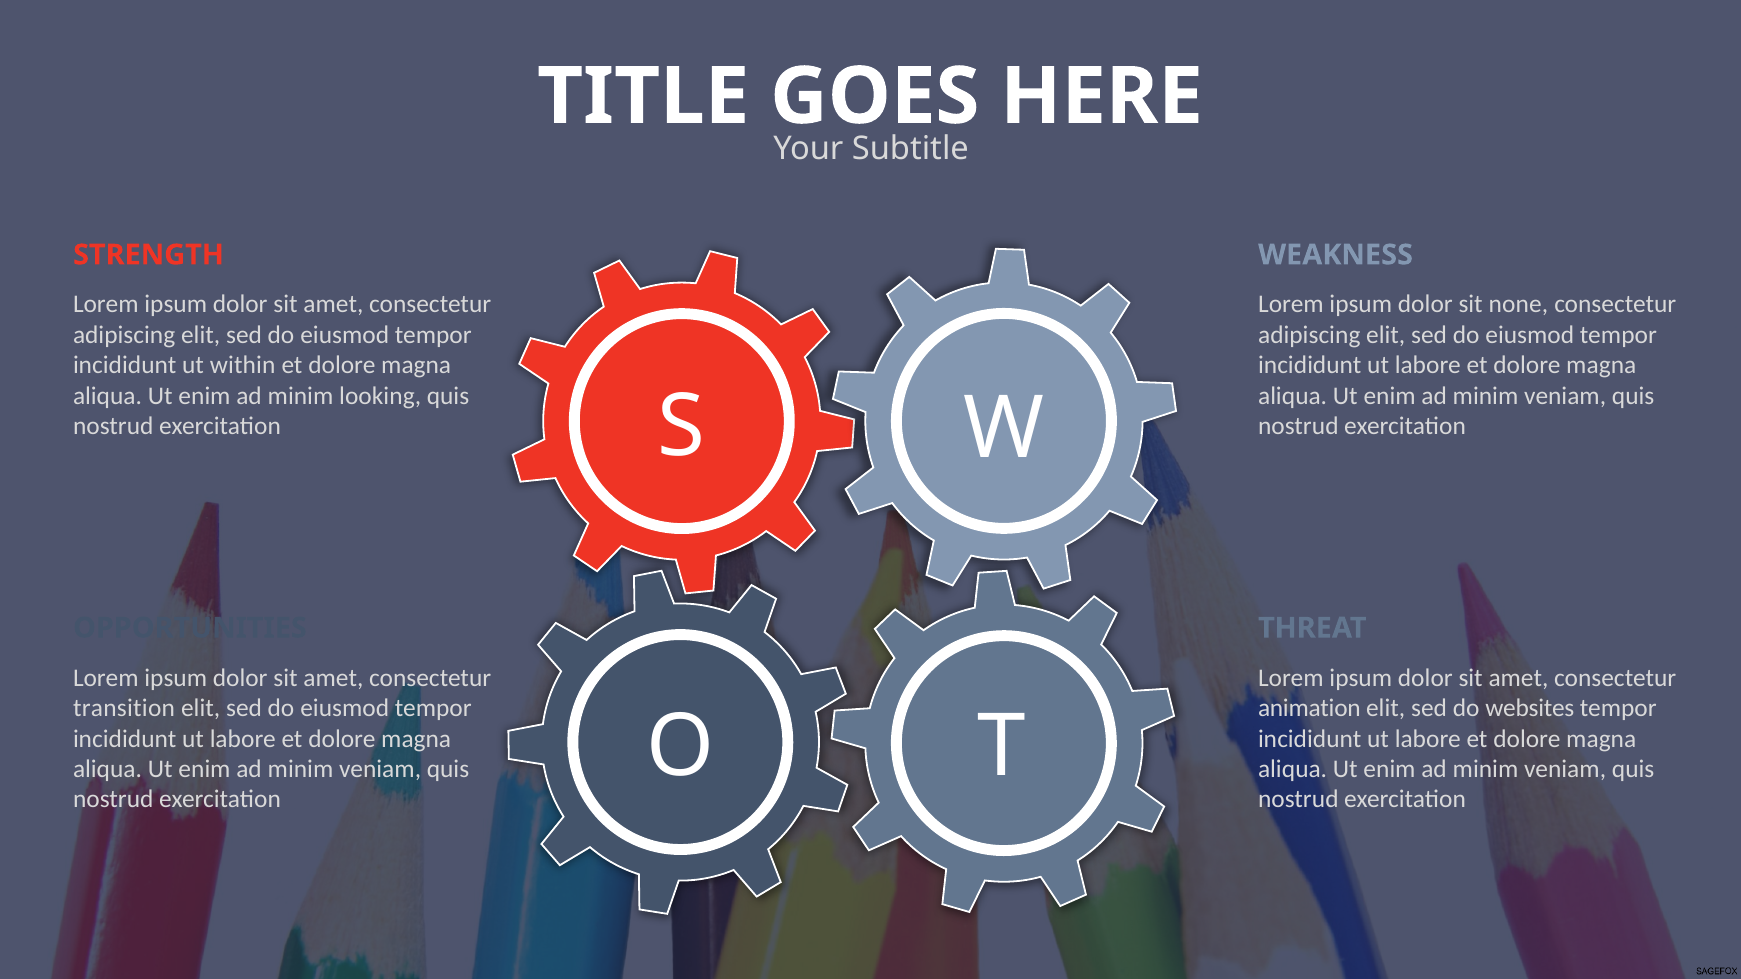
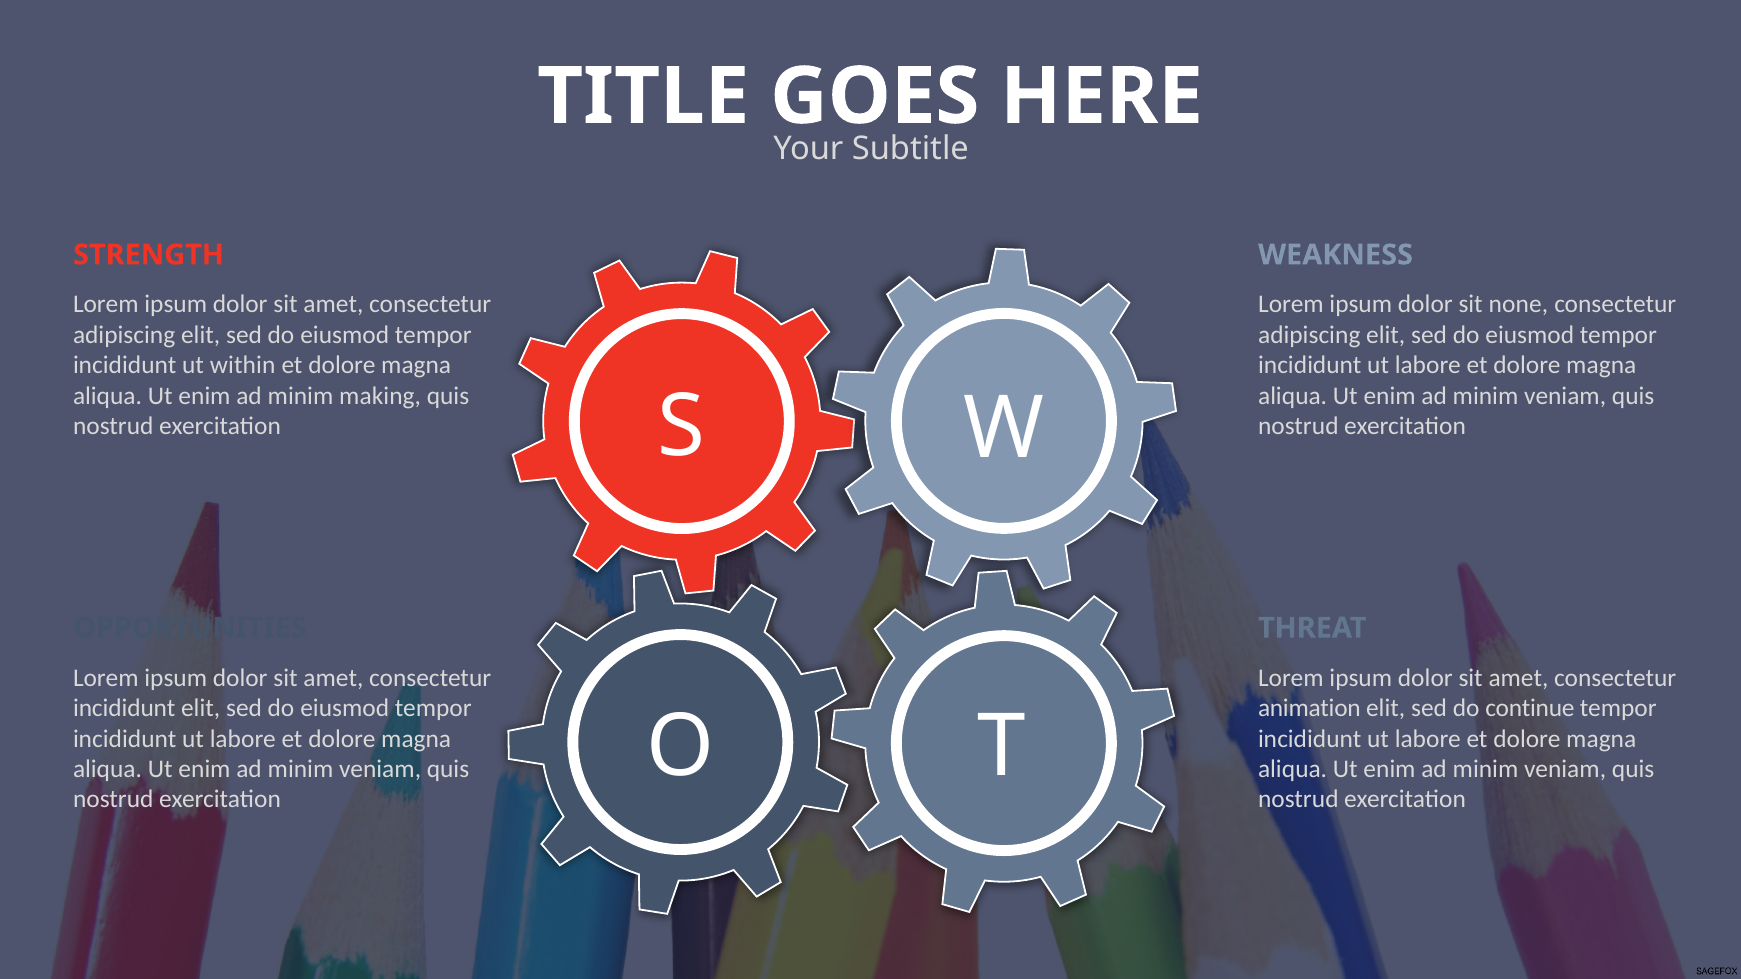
looking: looking -> making
transition at (124, 708): transition -> incididunt
websites: websites -> continue
